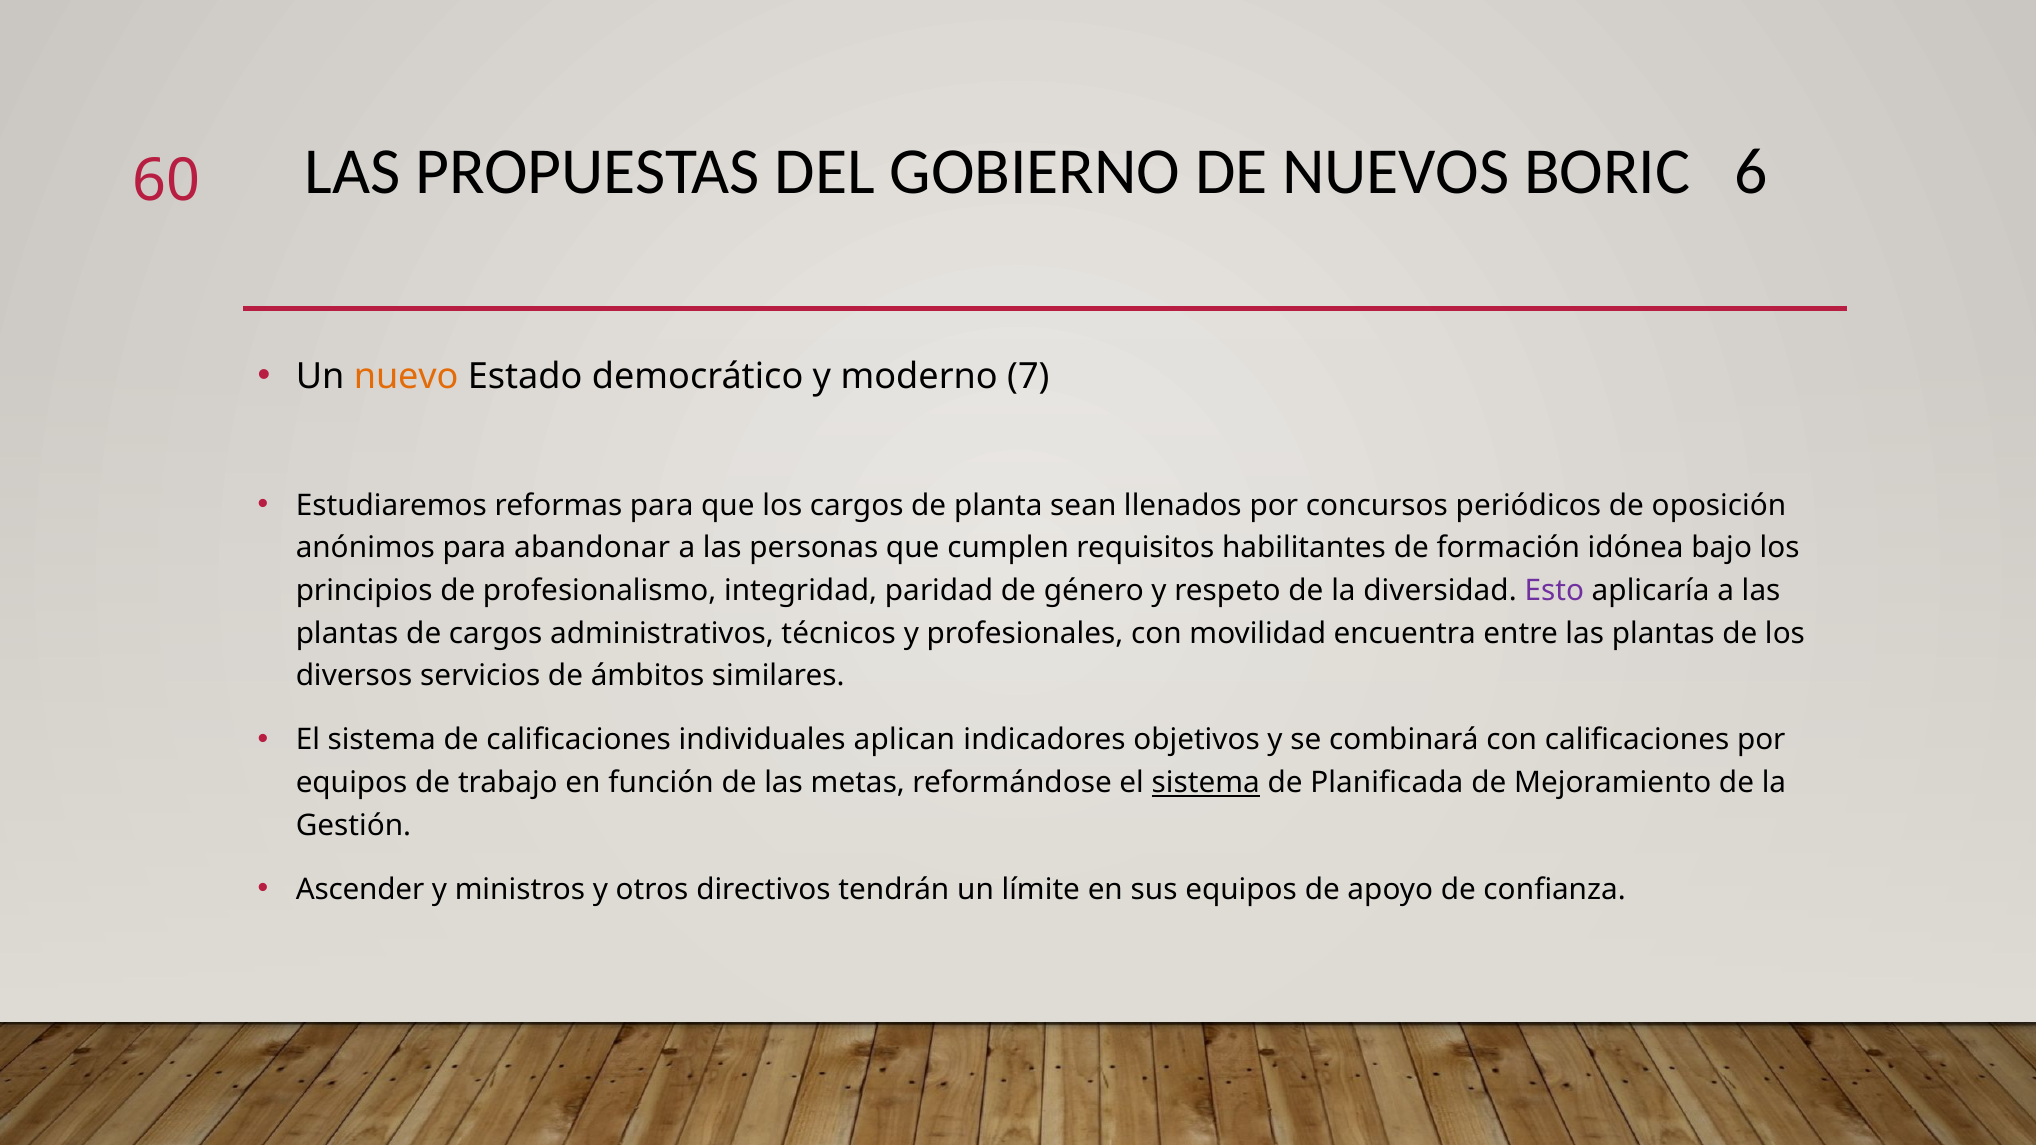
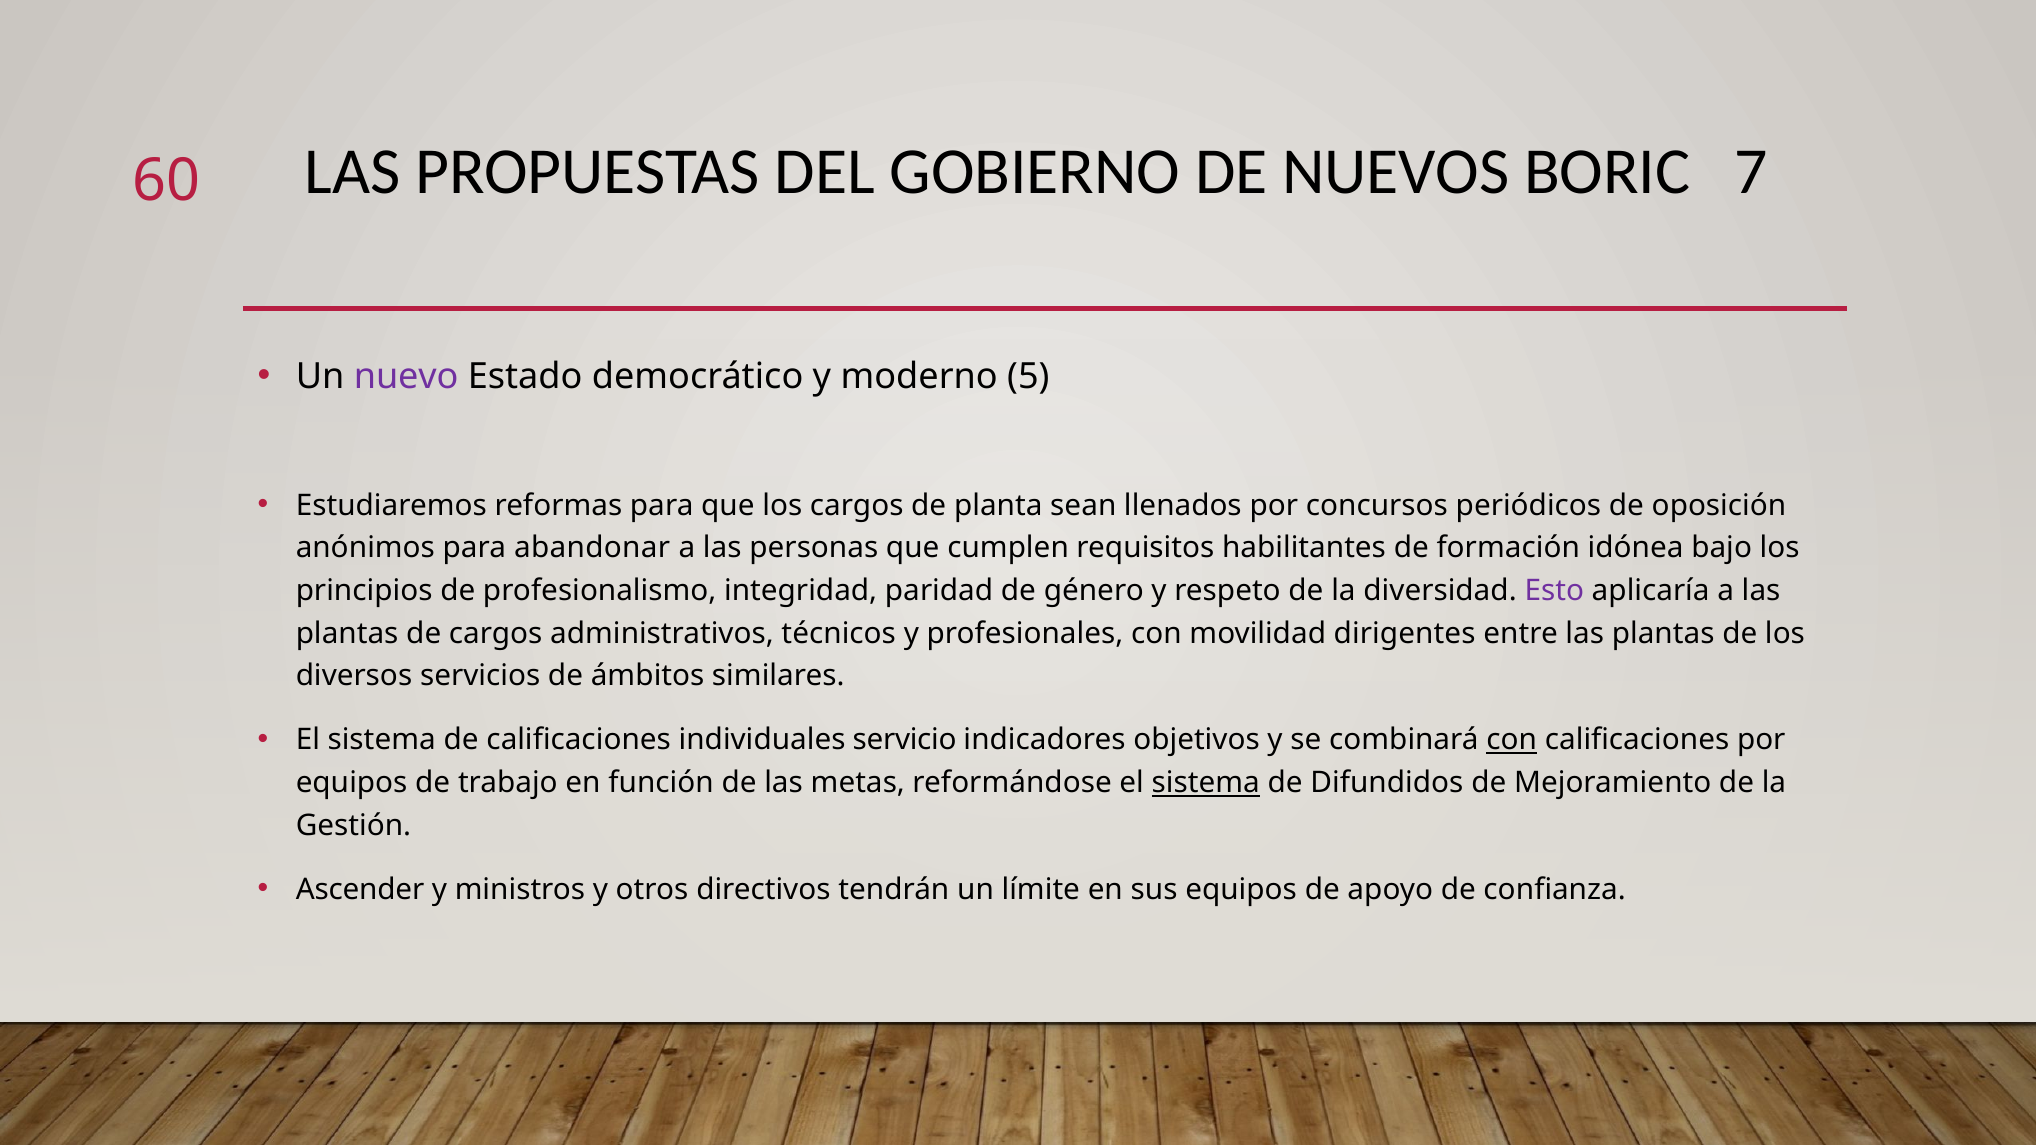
6: 6 -> 7
nuevo colour: orange -> purple
7: 7 -> 5
encuentra: encuentra -> dirigentes
aplican: aplican -> servicio
con at (1512, 740) underline: none -> present
Planificada: Planificada -> Difundidos
